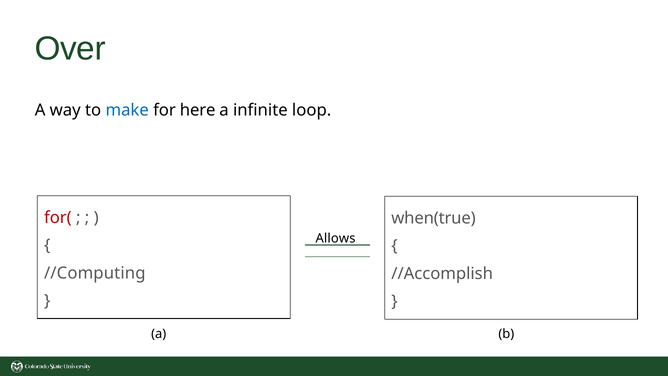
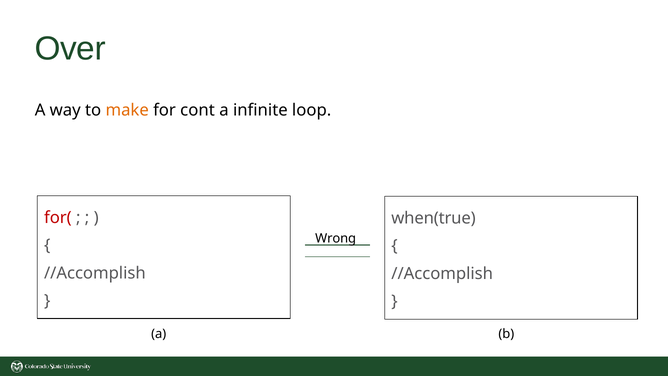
make colour: blue -> orange
here: here -> cont
Allows: Allows -> Wrong
//Computing at (95, 273): //Computing -> //Accomplish
